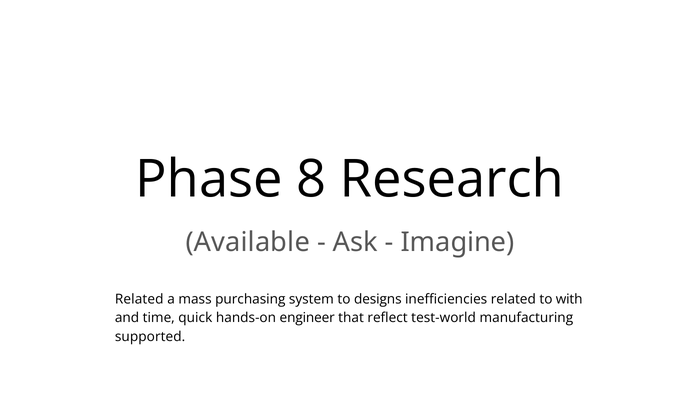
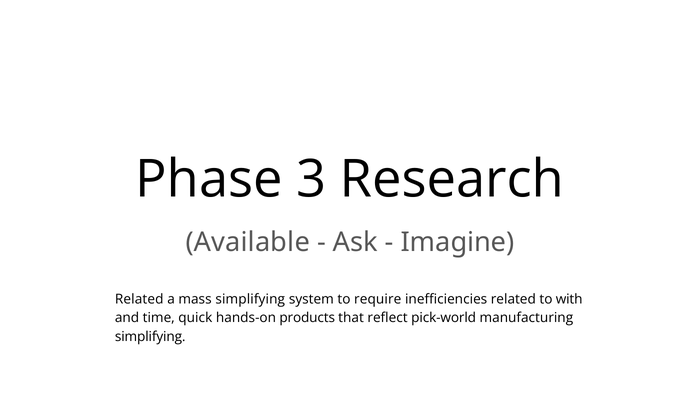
8: 8 -> 3
mass purchasing: purchasing -> simplifying
designs: designs -> require
engineer: engineer -> products
test-world: test-world -> pick-world
supported at (150, 337): supported -> simplifying
